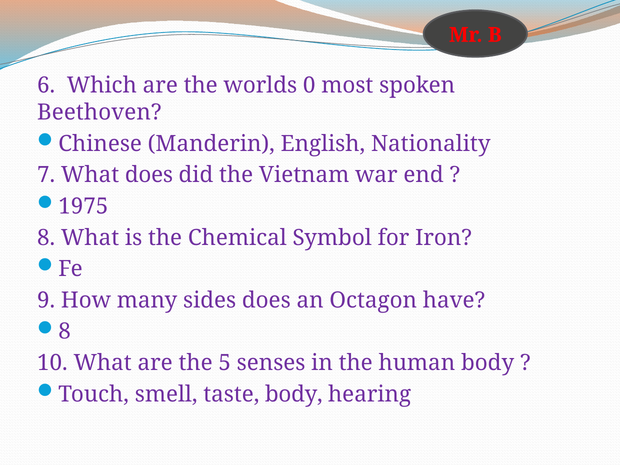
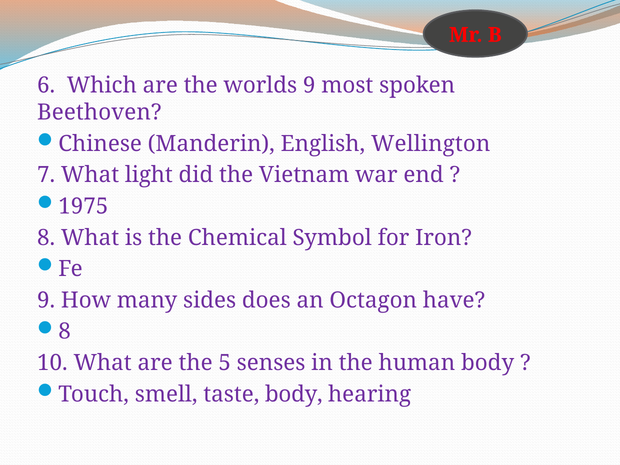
worlds 0: 0 -> 9
Nationality: Nationality -> Wellington
What does: does -> light
